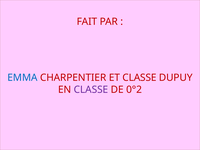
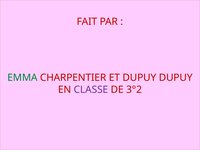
EMMA colour: blue -> green
ET CLASSE: CLASSE -> DUPUY
0°2: 0°2 -> 3°2
